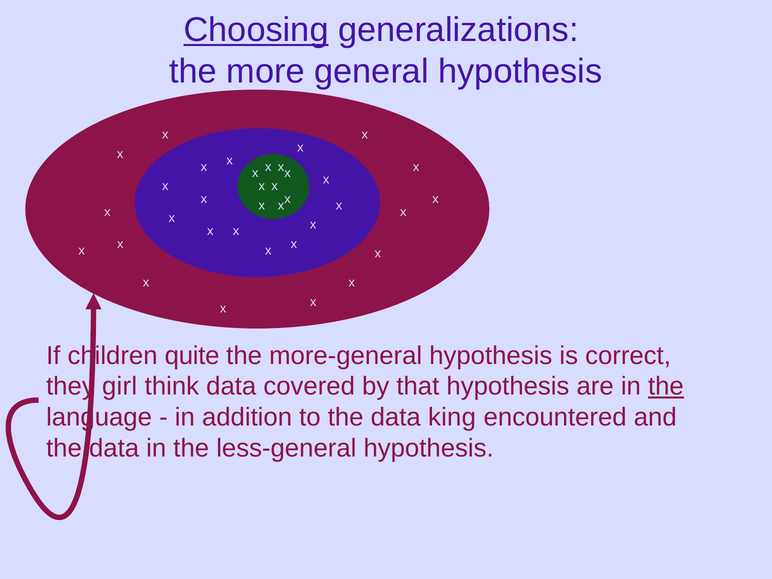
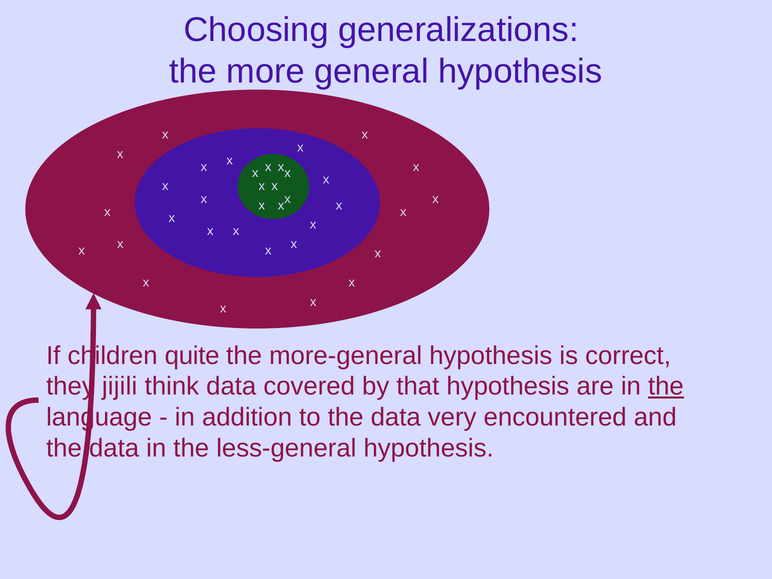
Choosing underline: present -> none
girl: girl -> jijili
king: king -> very
